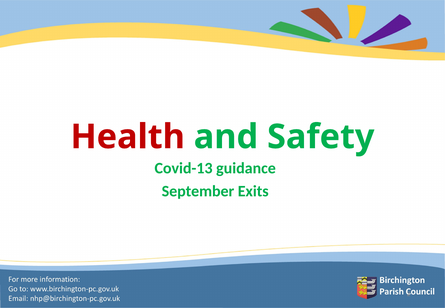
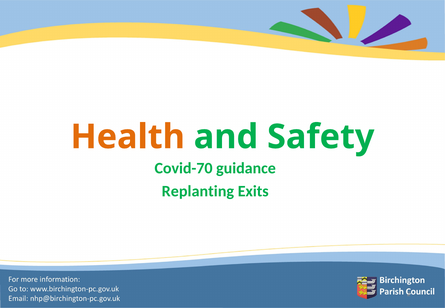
Health colour: red -> orange
Covid-13: Covid-13 -> Covid-70
September: September -> Replanting
